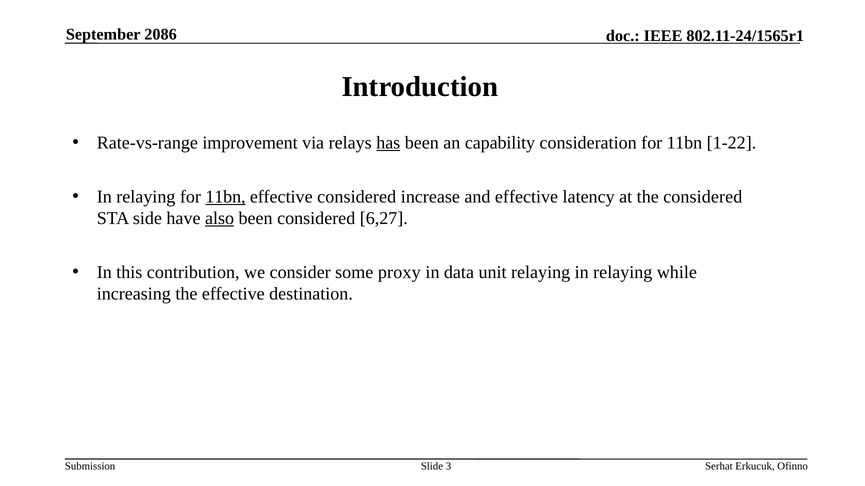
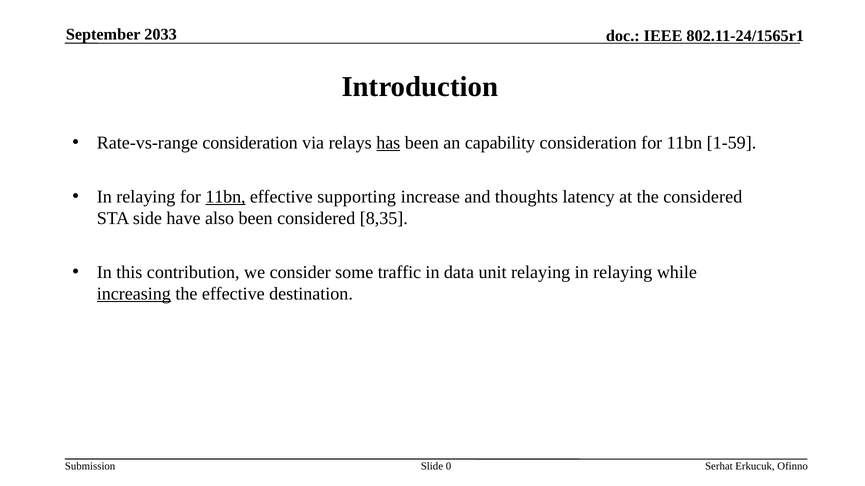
2086: 2086 -> 2033
Rate-vs-range improvement: improvement -> consideration
1-22: 1-22 -> 1-59
effective considered: considered -> supporting
and effective: effective -> thoughts
also underline: present -> none
6,27: 6,27 -> 8,35
proxy: proxy -> traffic
increasing underline: none -> present
3: 3 -> 0
